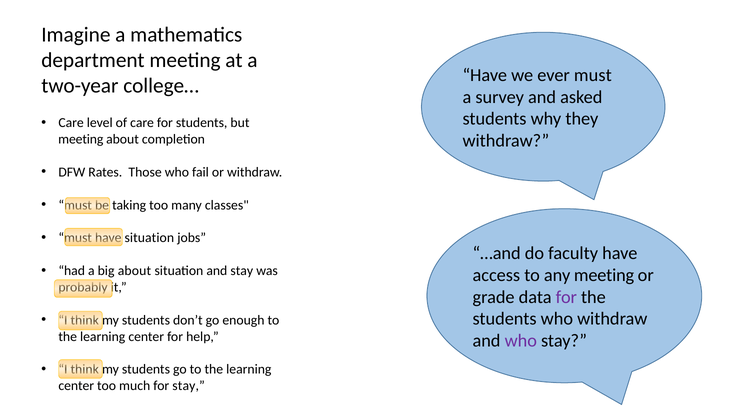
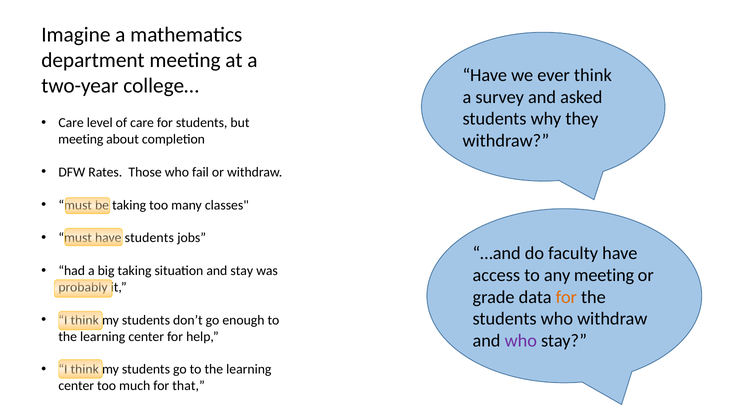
ever must: must -> think
situation at (149, 238): situation -> students
big about: about -> taking
for at (566, 297) colour: purple -> orange
for stay: stay -> that
